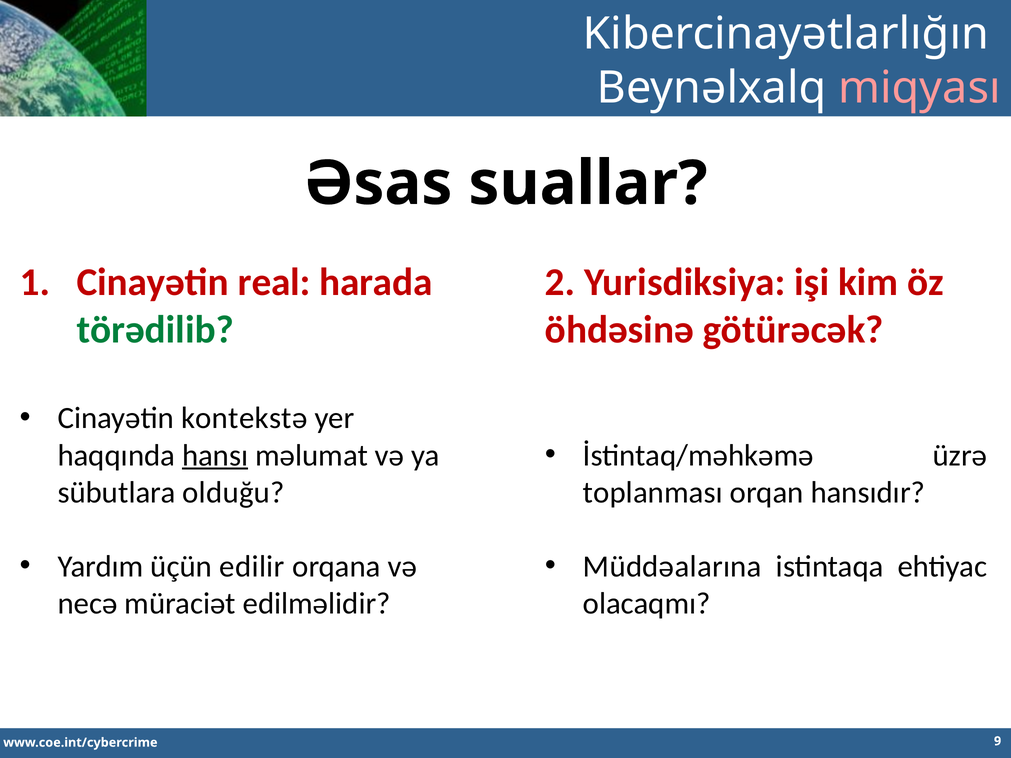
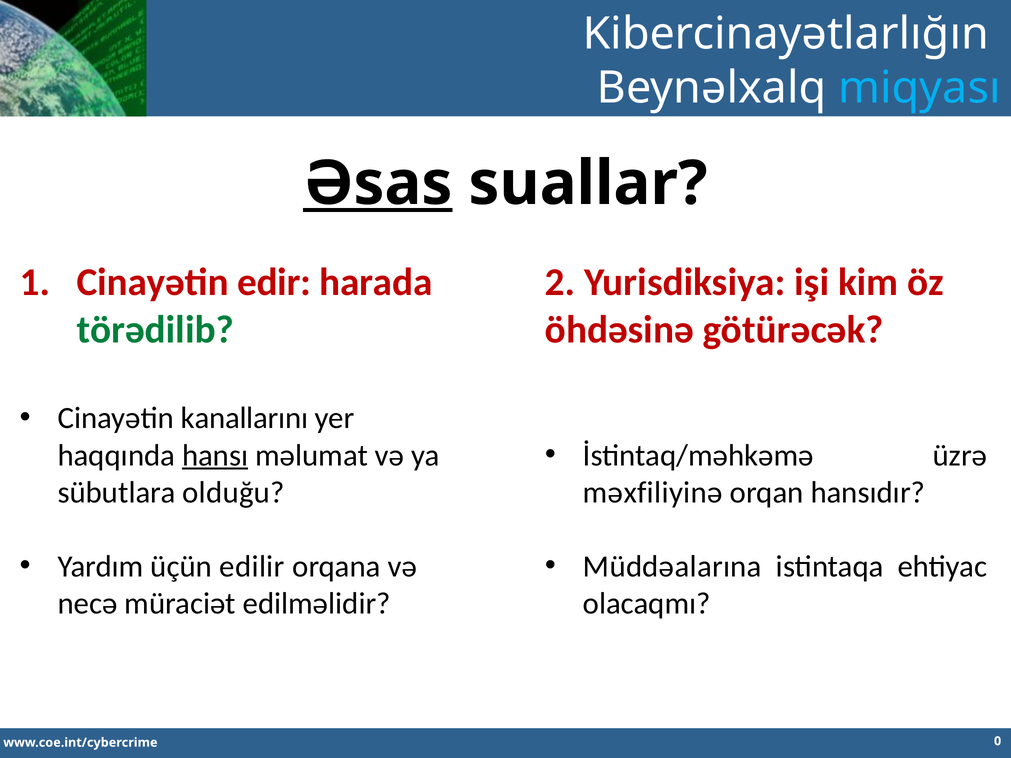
miqyası colour: pink -> light blue
Əsas underline: none -> present
real: real -> edir
kontekstə: kontekstə -> kanallarını
toplanması: toplanması -> məxfiliyinə
9: 9 -> 0
